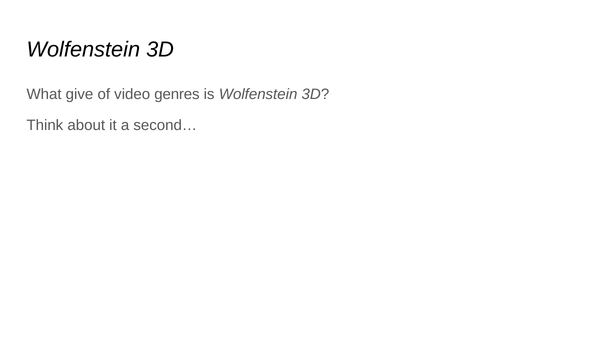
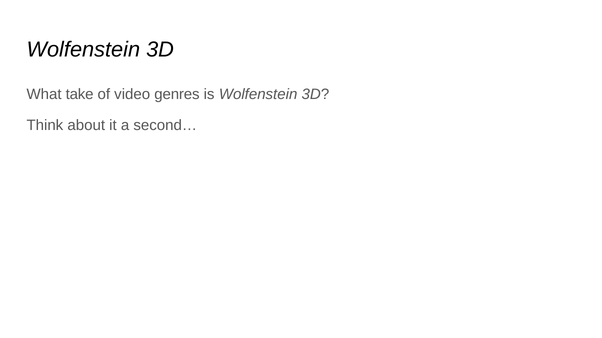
give: give -> take
